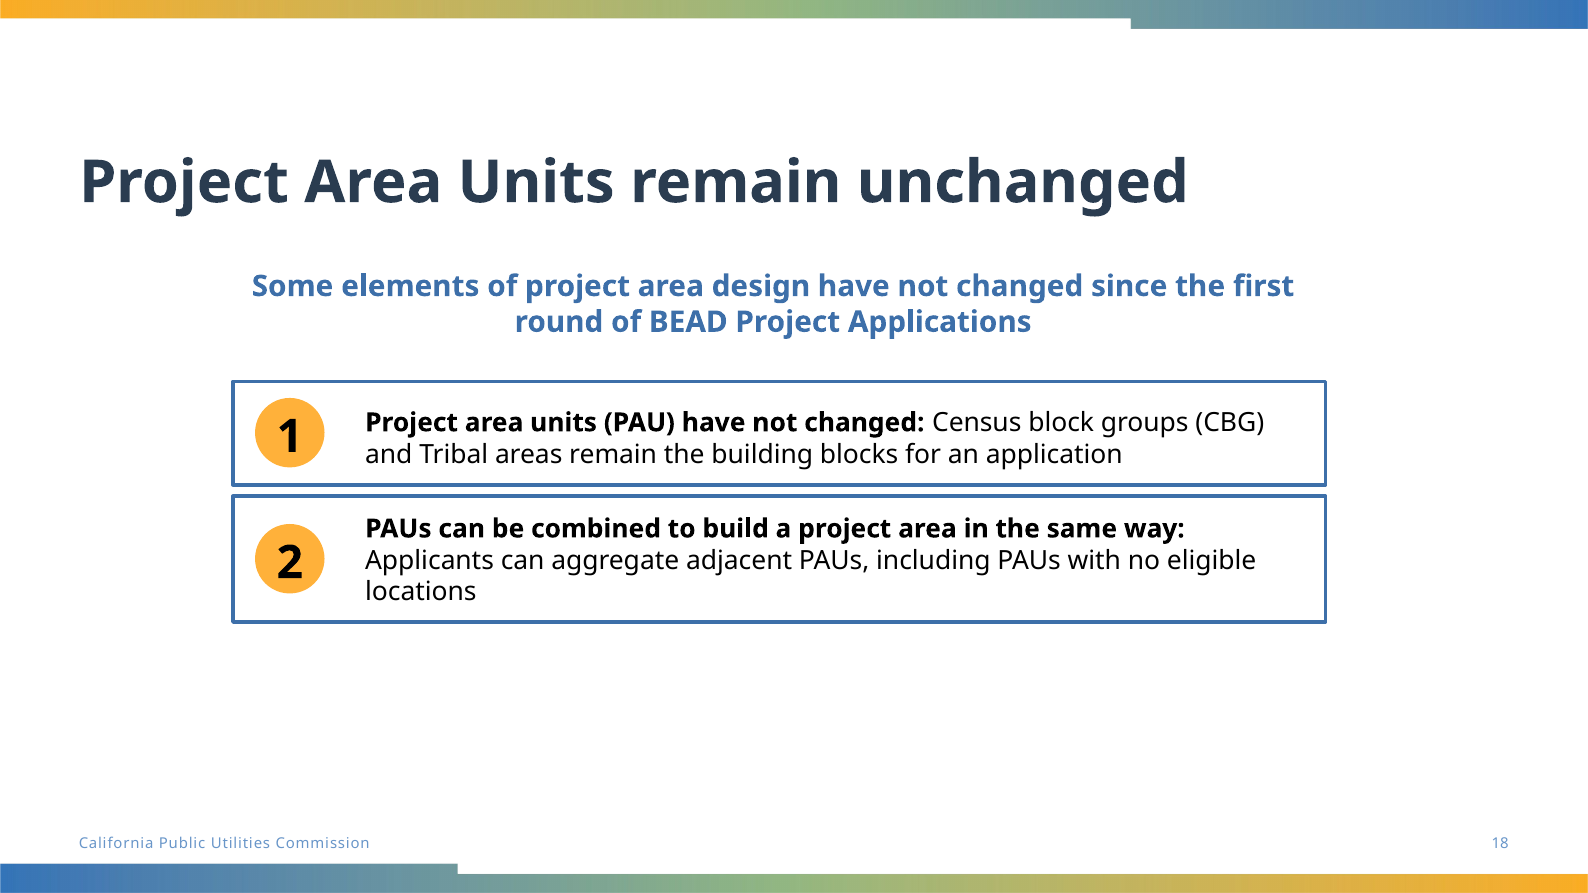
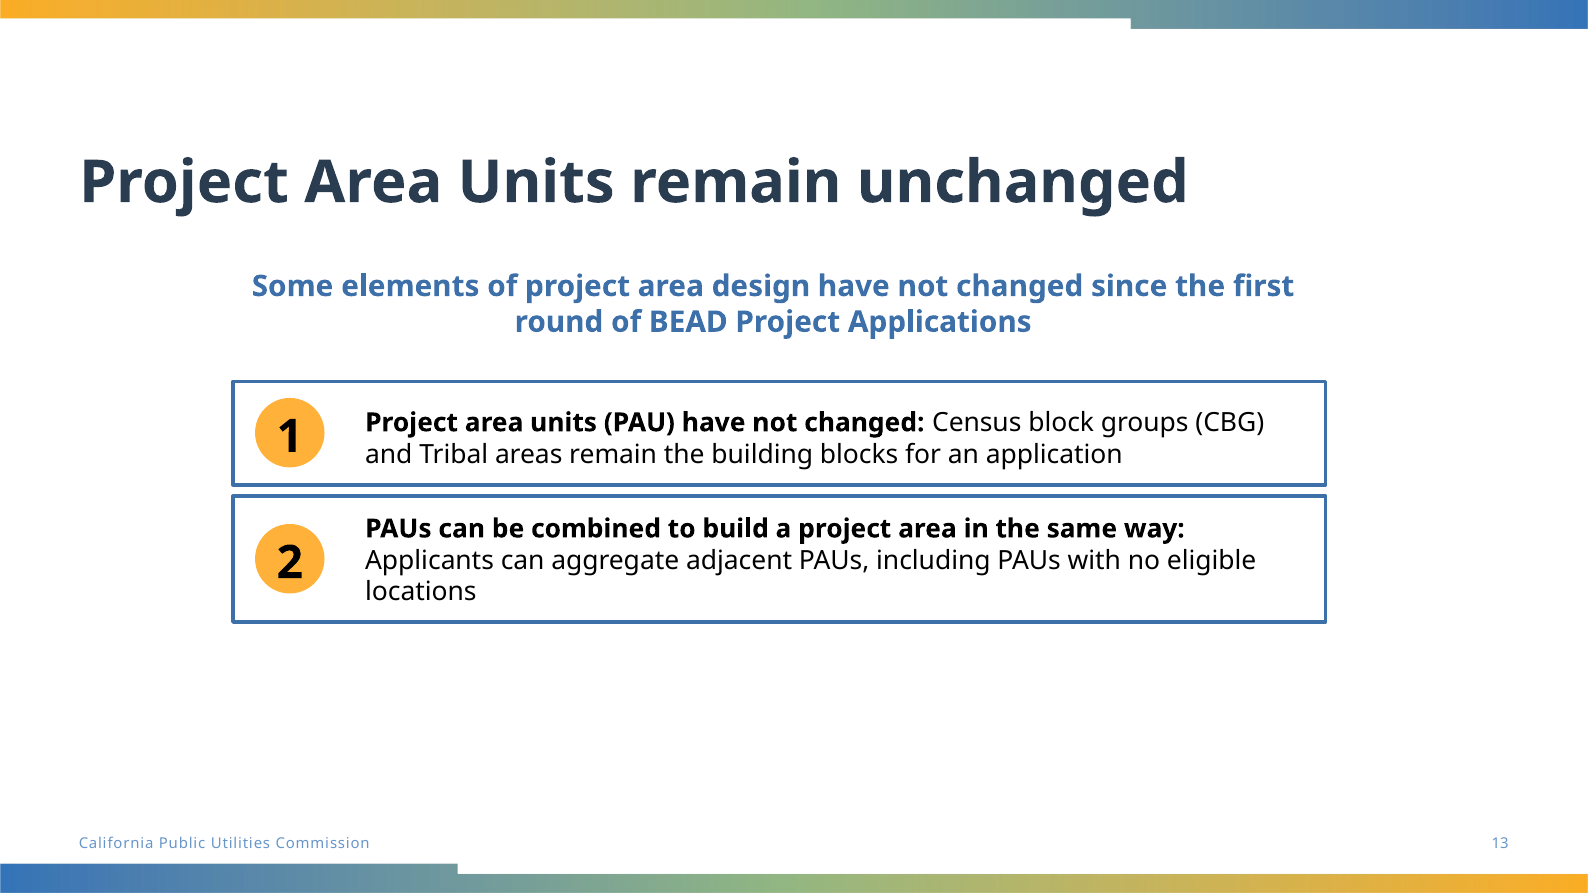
18: 18 -> 13
